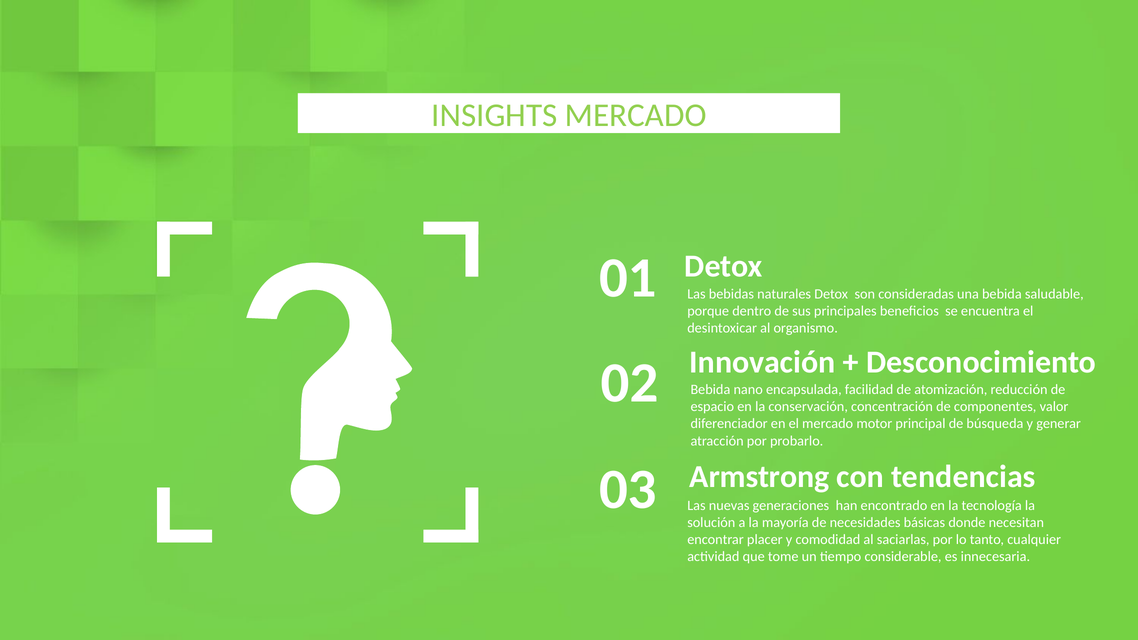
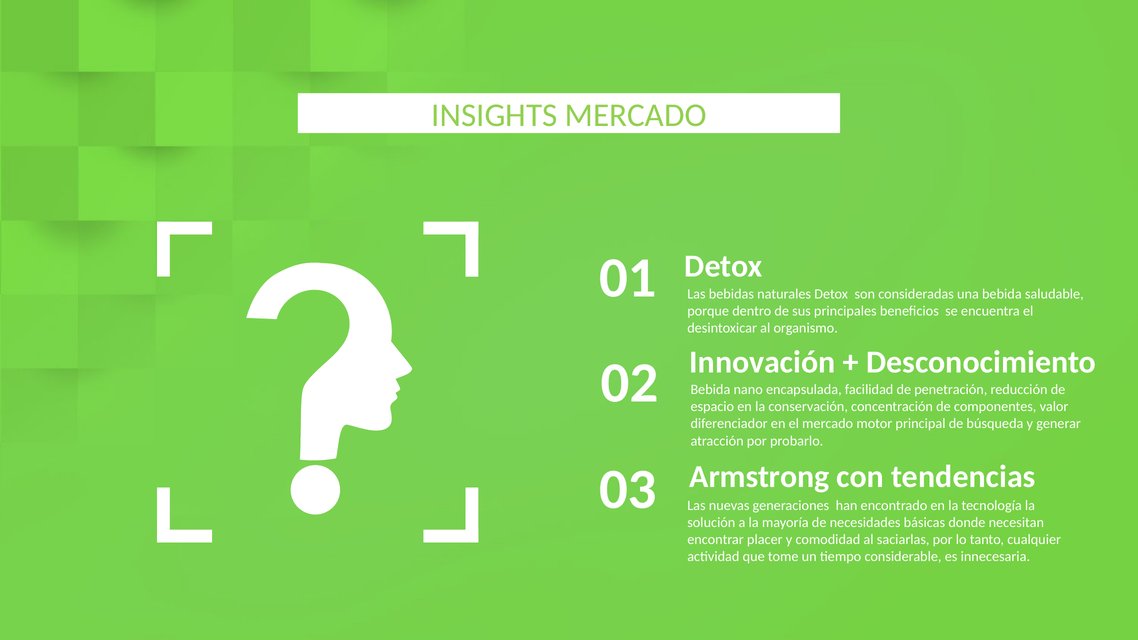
atomización: atomización -> penetración
